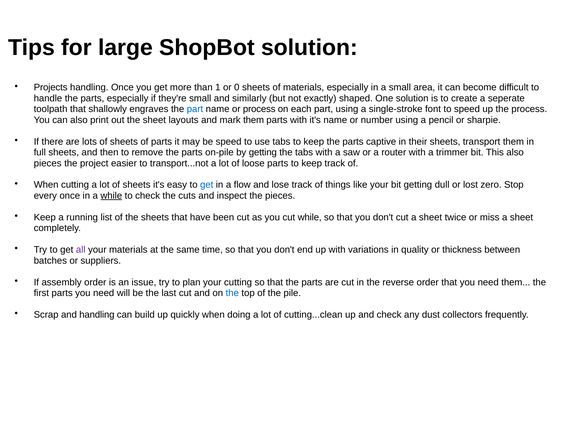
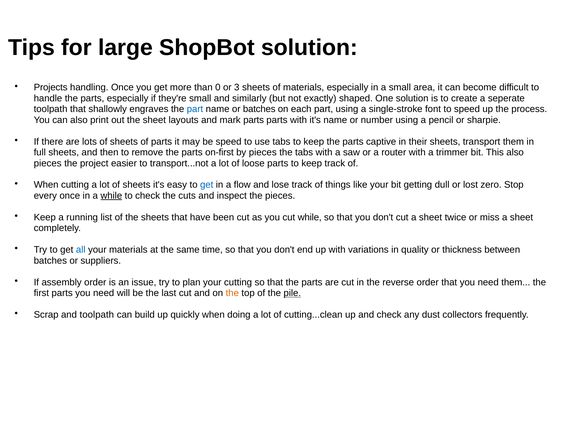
1: 1 -> 0
0: 0 -> 3
or process: process -> batches
mark them: them -> parts
on-pile: on-pile -> on-first
by getting: getting -> pieces
all colour: purple -> blue
the at (232, 293) colour: blue -> orange
pile underline: none -> present
and handling: handling -> toolpath
